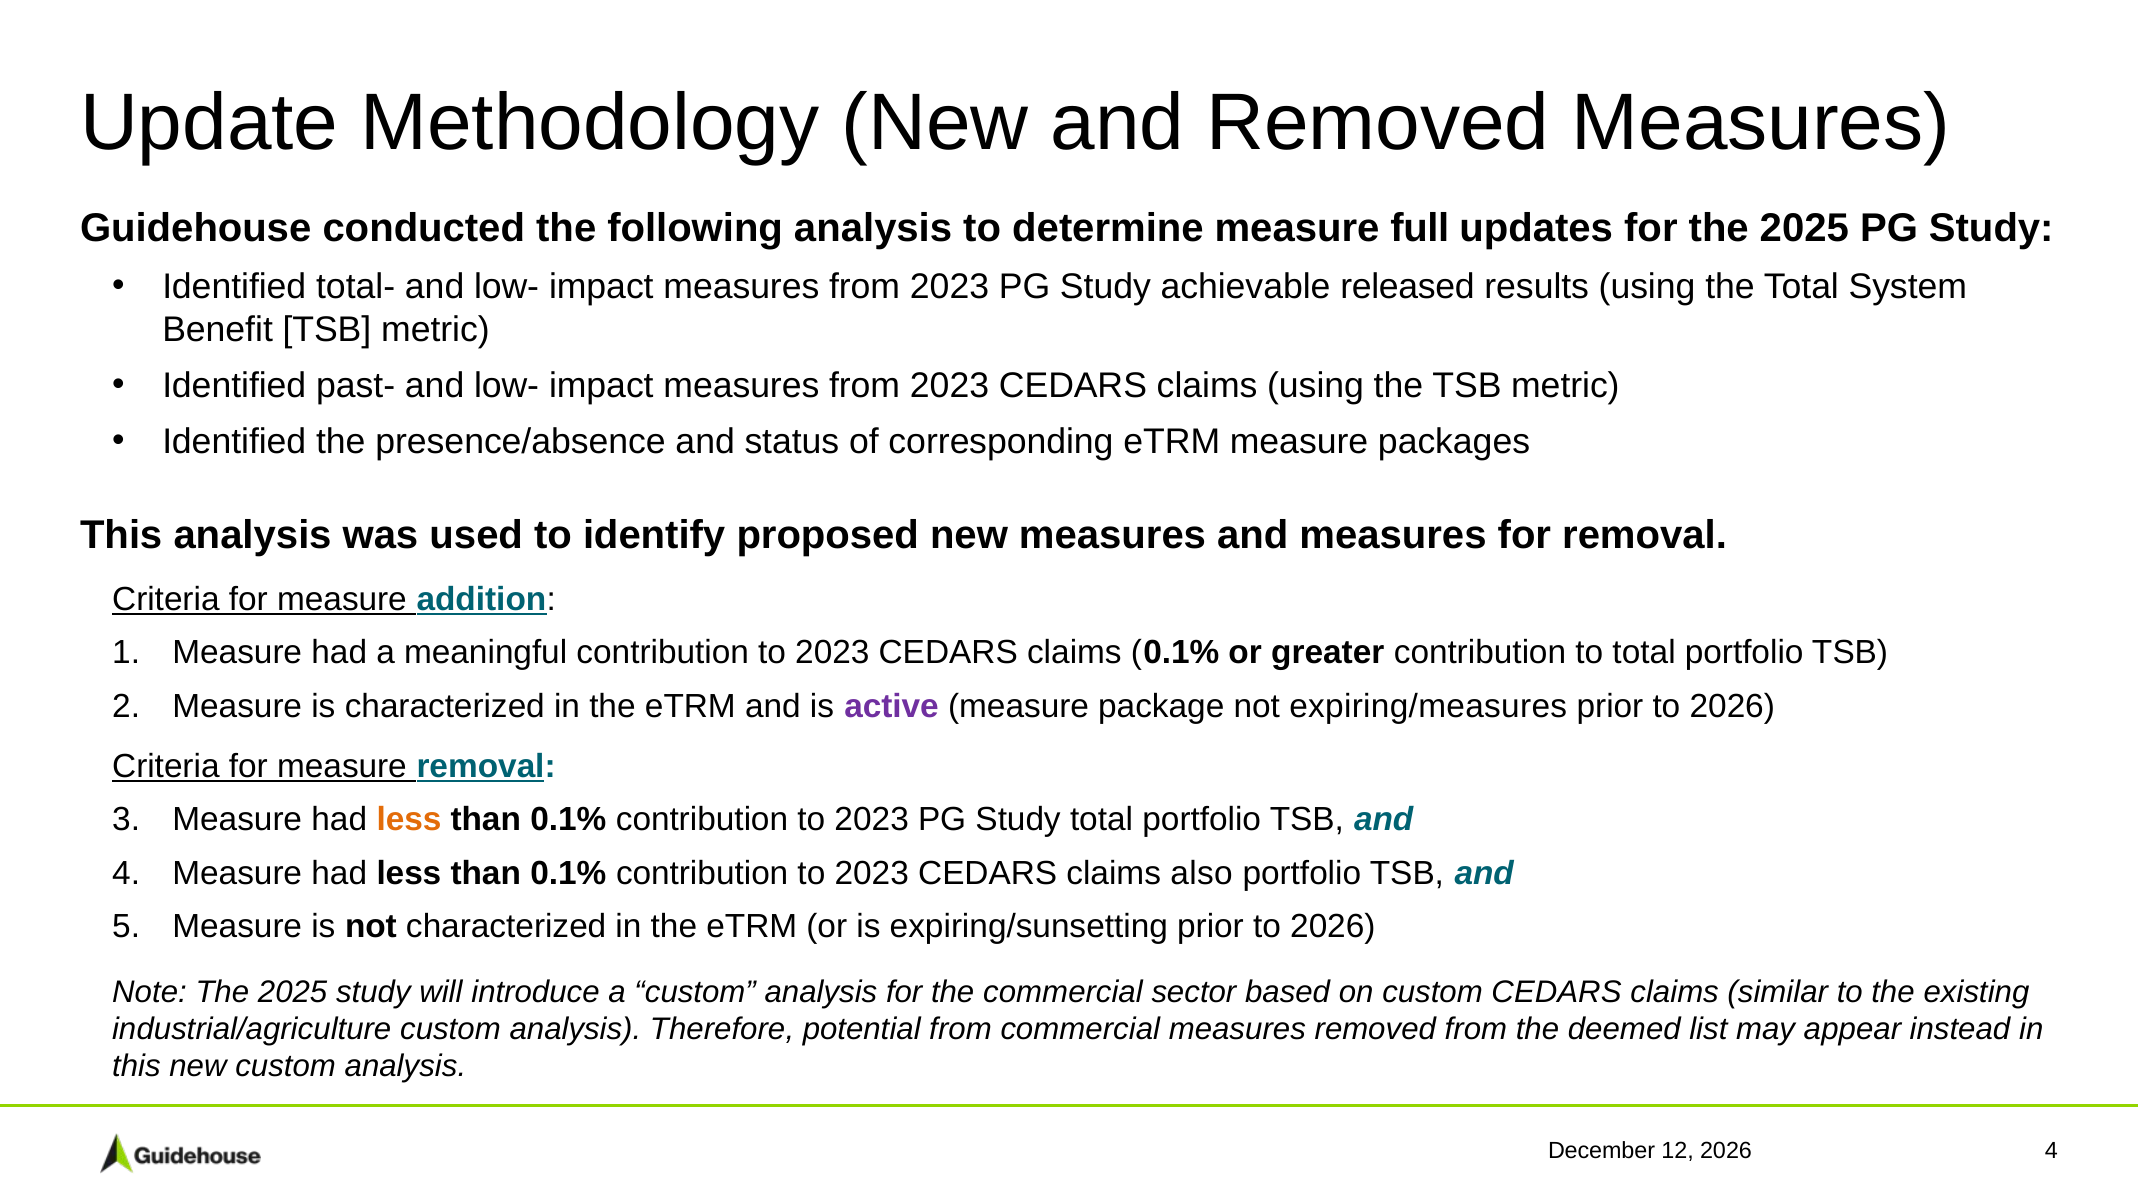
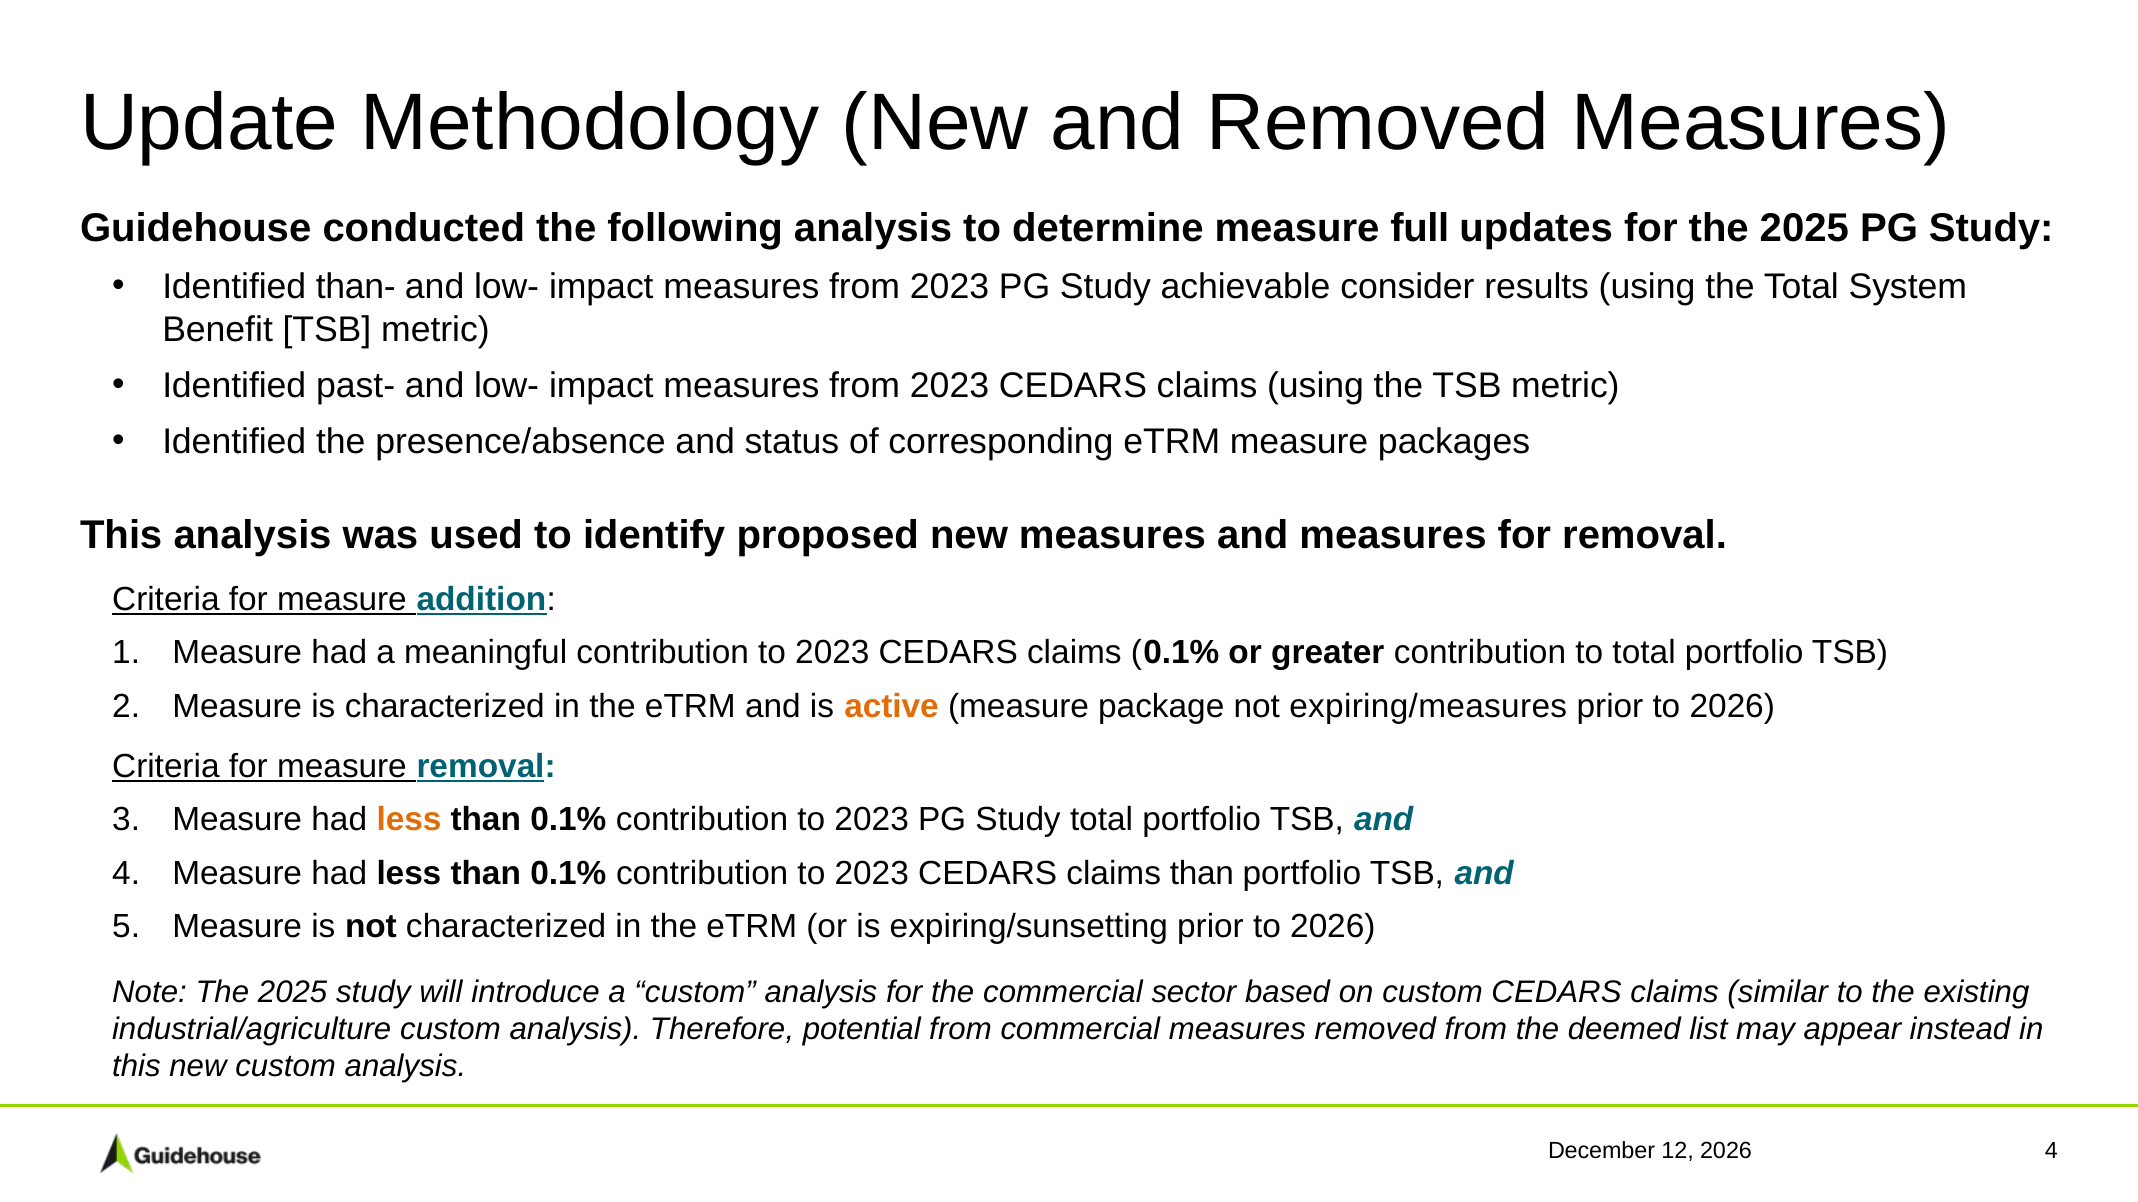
total-: total- -> than-
released: released -> consider
active colour: purple -> orange
claims also: also -> than
